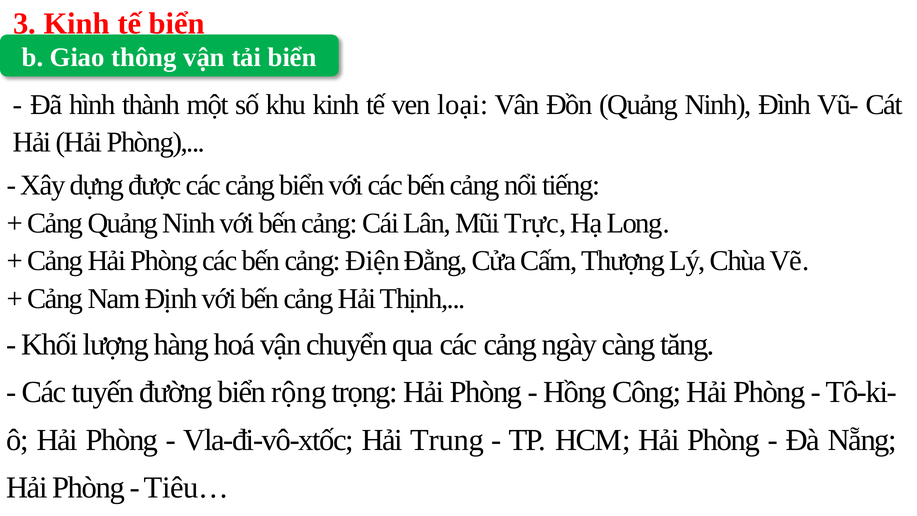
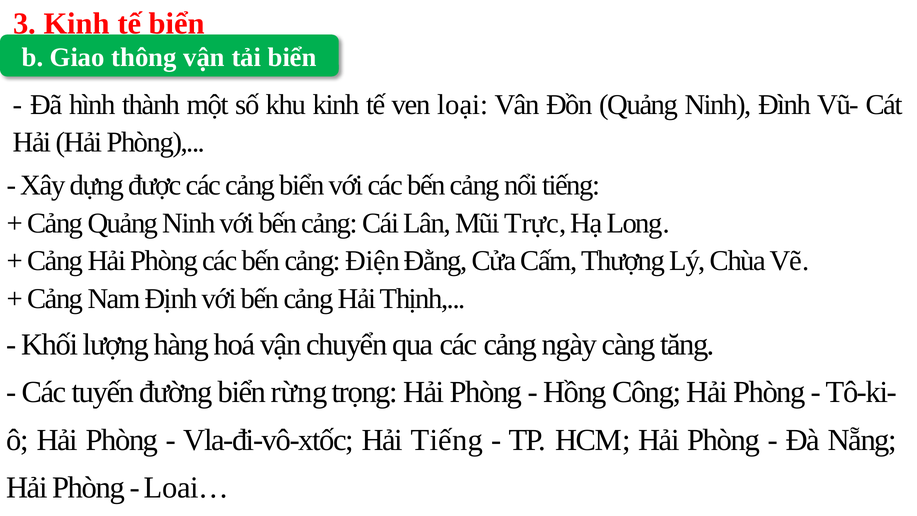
rộng: rộng -> rừng
Hải Trung: Trung -> Tiếng
Tiêu…: Tiêu… -> Loai…
